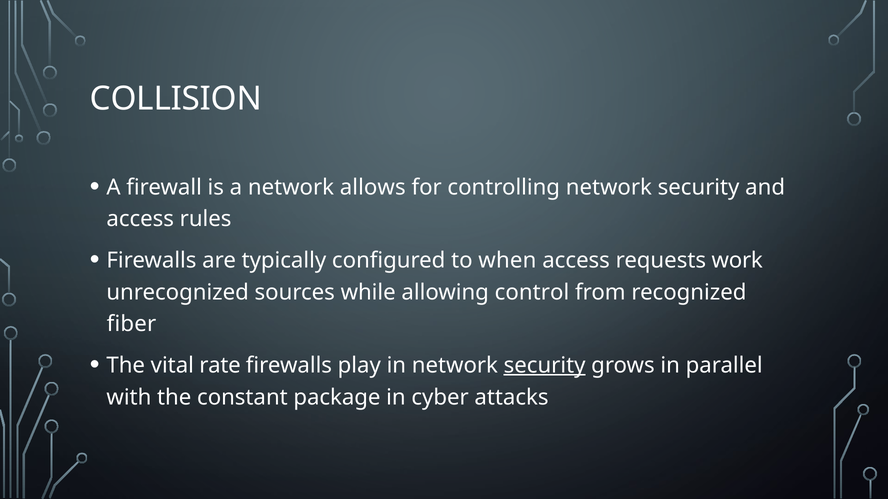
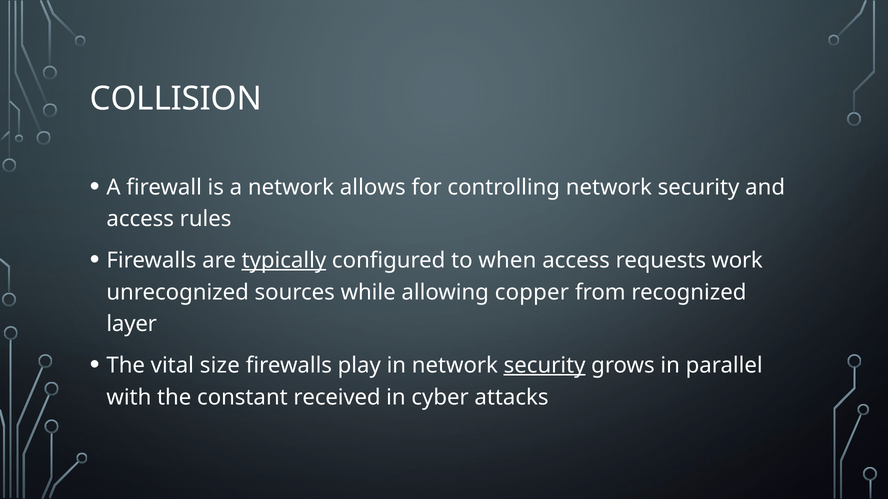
typically underline: none -> present
control: control -> copper
fiber: fiber -> layer
rate: rate -> size
package: package -> received
